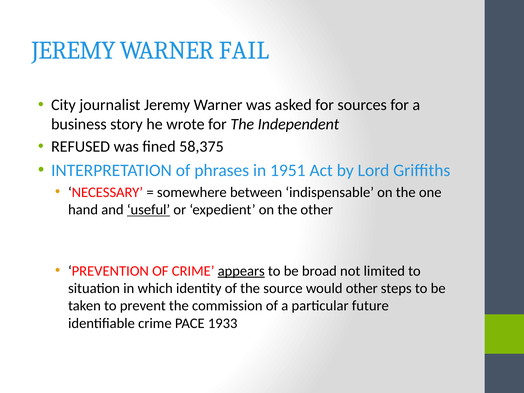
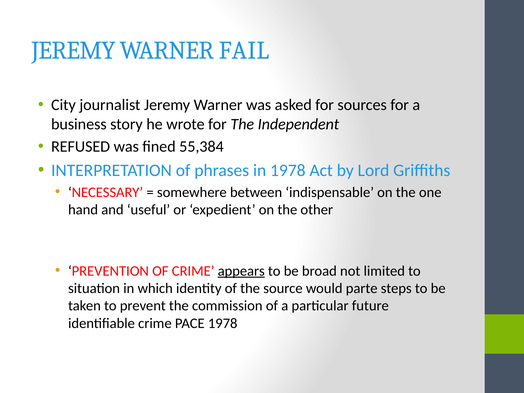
58,375: 58,375 -> 55,384
in 1951: 1951 -> 1978
useful underline: present -> none
would other: other -> parte
PACE 1933: 1933 -> 1978
